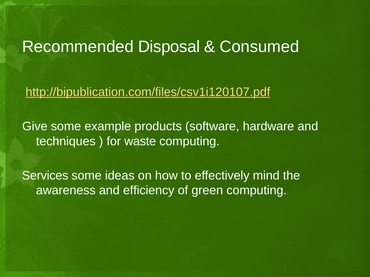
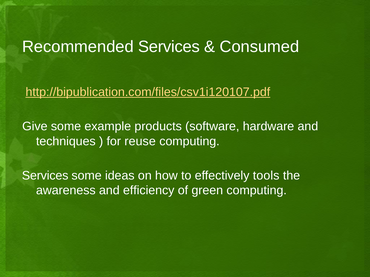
Recommended Disposal: Disposal -> Services
waste: waste -> reuse
mind: mind -> tools
